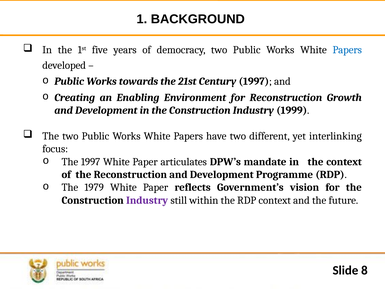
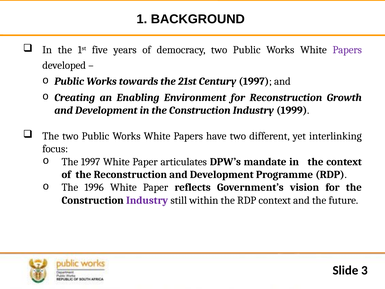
Papers at (347, 50) colour: blue -> purple
1979: 1979 -> 1996
8: 8 -> 3
